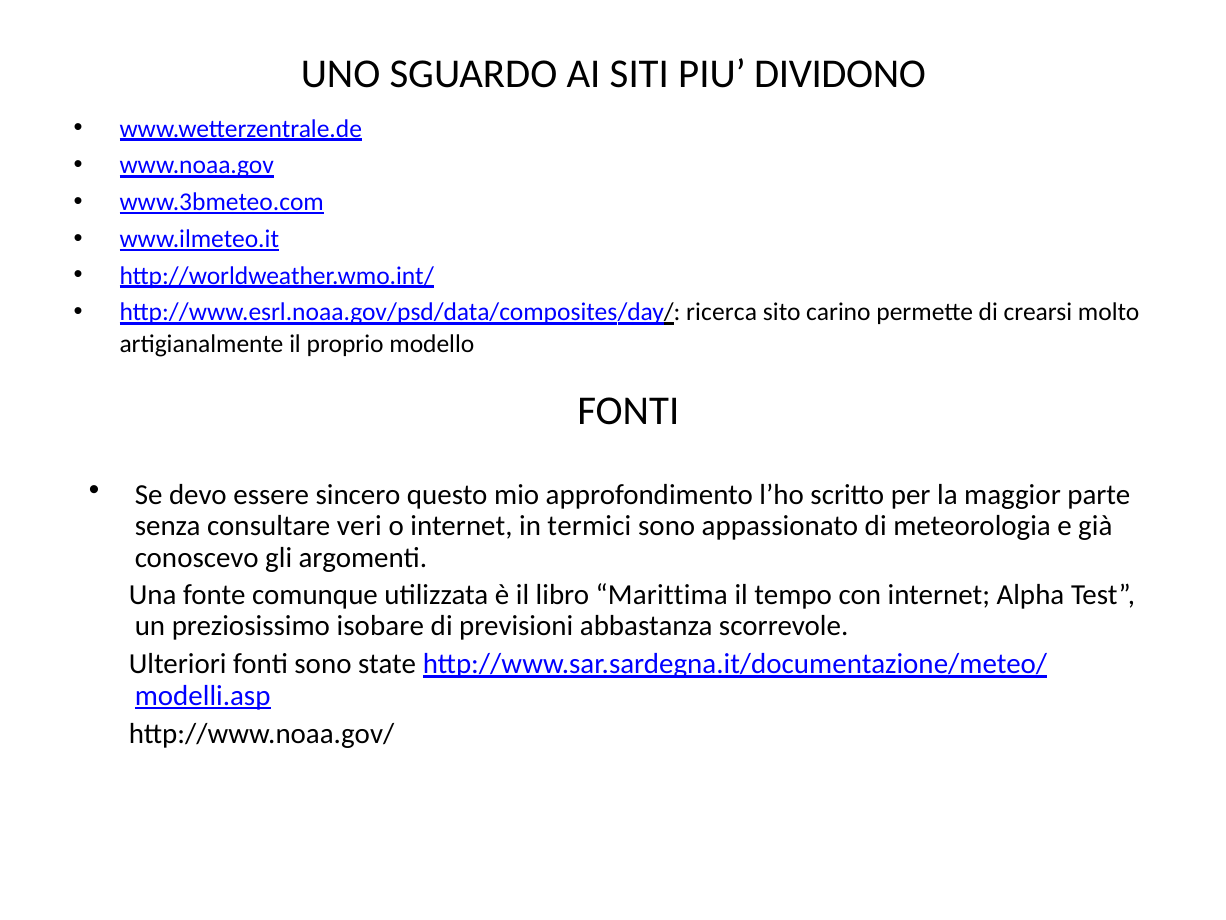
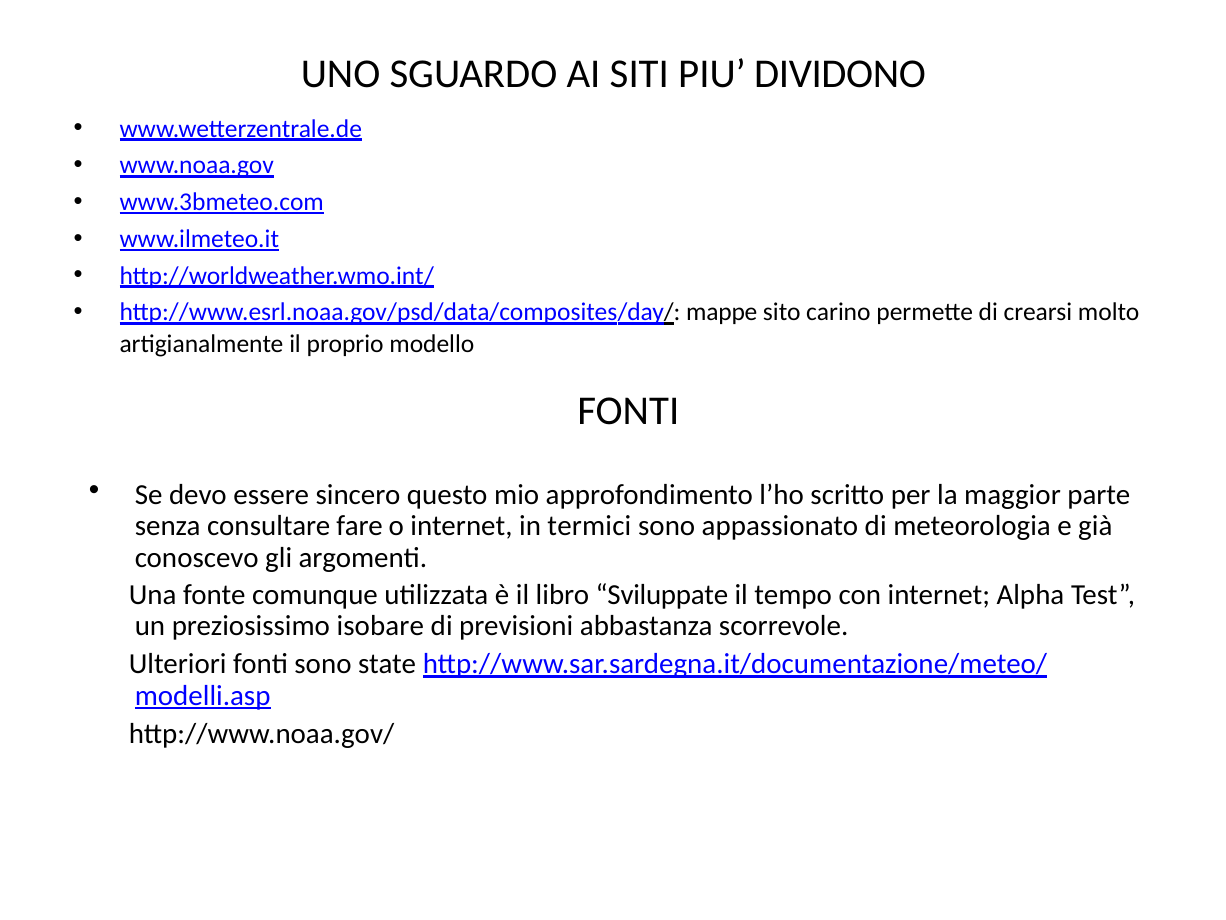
ricerca: ricerca -> mappe
veri: veri -> fare
Marittima: Marittima -> Sviluppate
